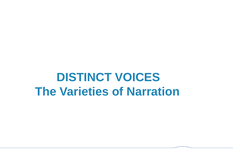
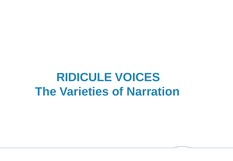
DISTINCT: DISTINCT -> RIDICULE
